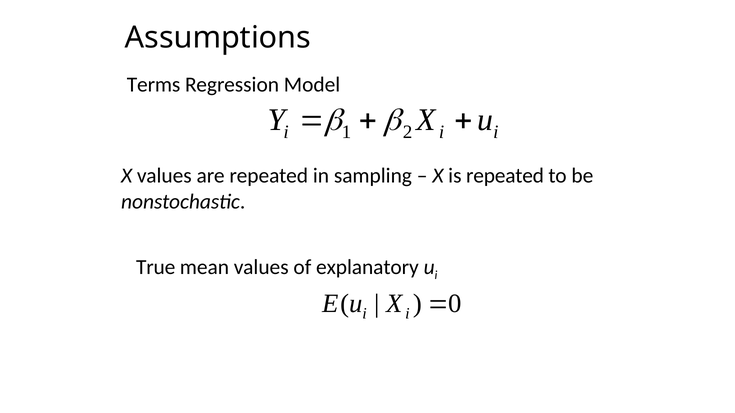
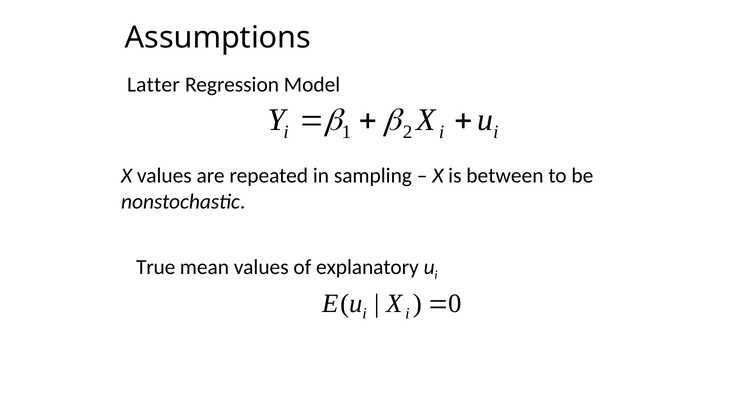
Terms: Terms -> Latter
is repeated: repeated -> between
